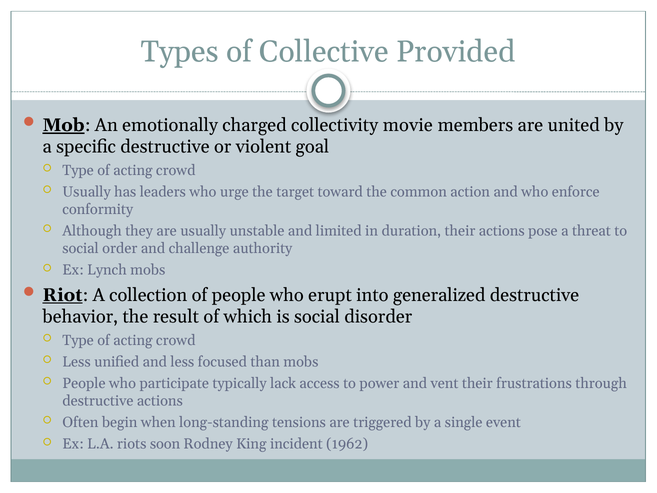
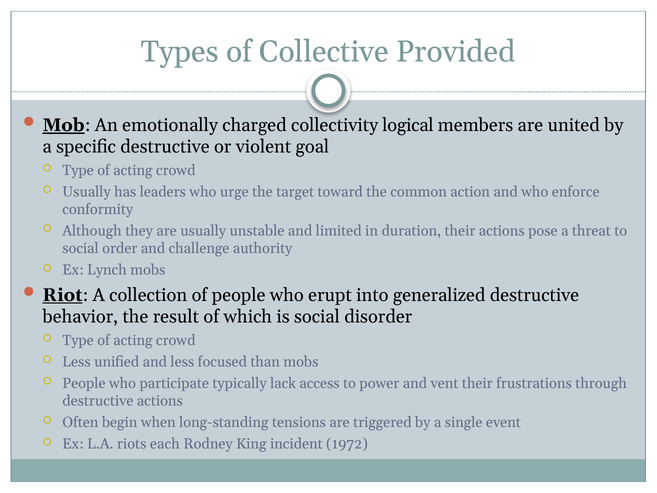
movie: movie -> logical
soon: soon -> each
1962: 1962 -> 1972
